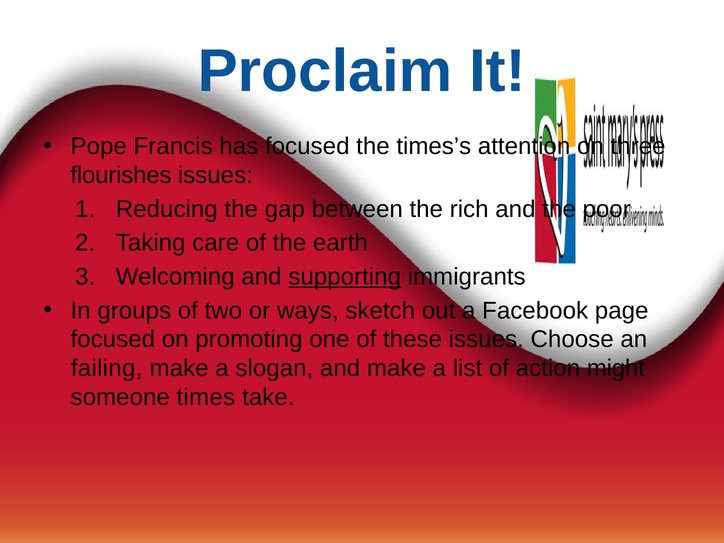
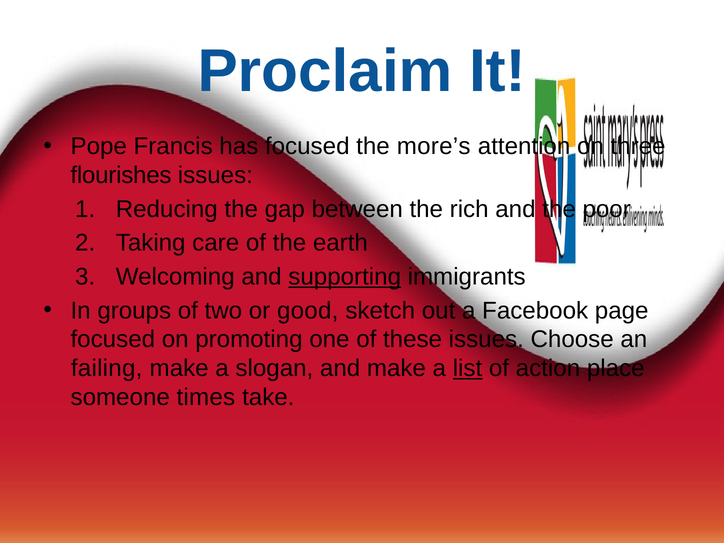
times’s: times’s -> more’s
ways: ways -> good
list underline: none -> present
might: might -> place
